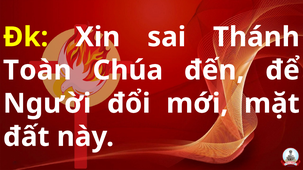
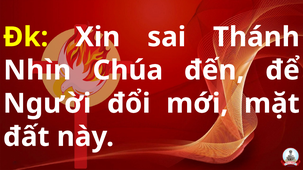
Toàn: Toàn -> Nhìn
